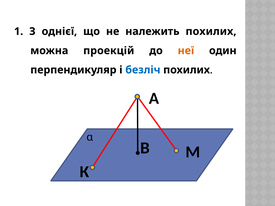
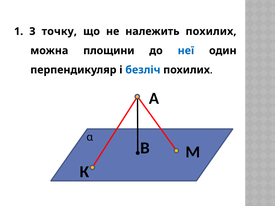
однієї: однієї -> точку
проекцій: проекцій -> площини
неї colour: orange -> blue
